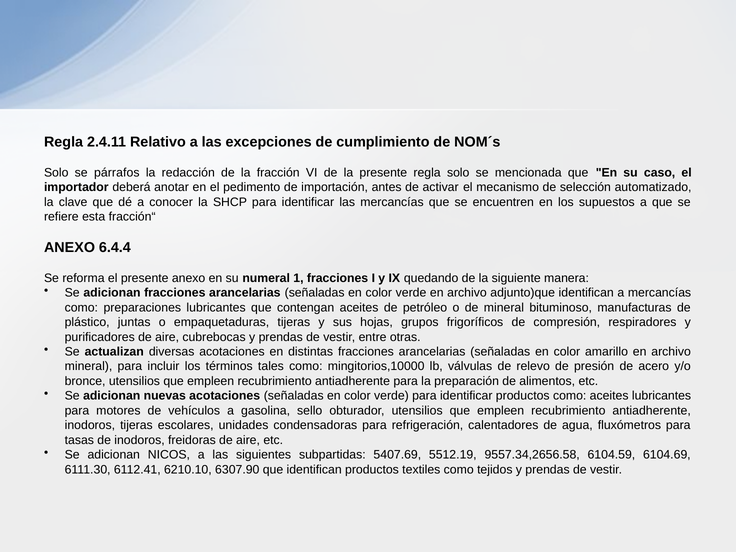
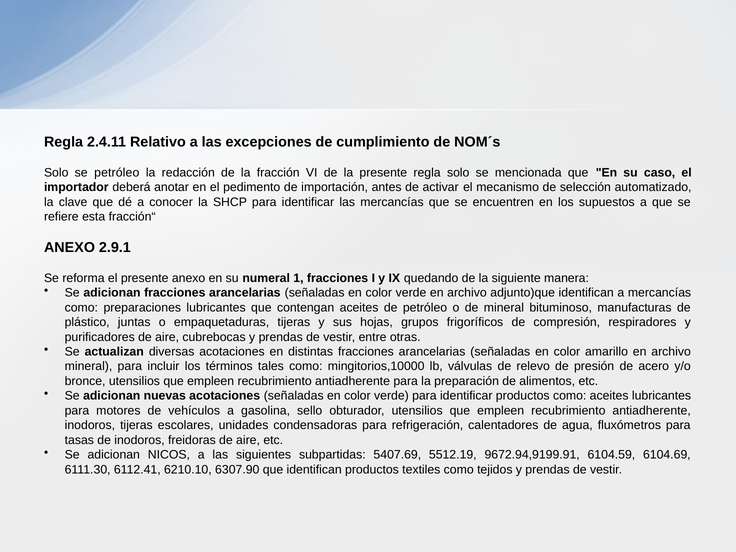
se párrafos: párrafos -> petróleo
6.4.4: 6.4.4 -> 2.9.1
9557.34,2656.58: 9557.34,2656.58 -> 9672.94,9199.91
